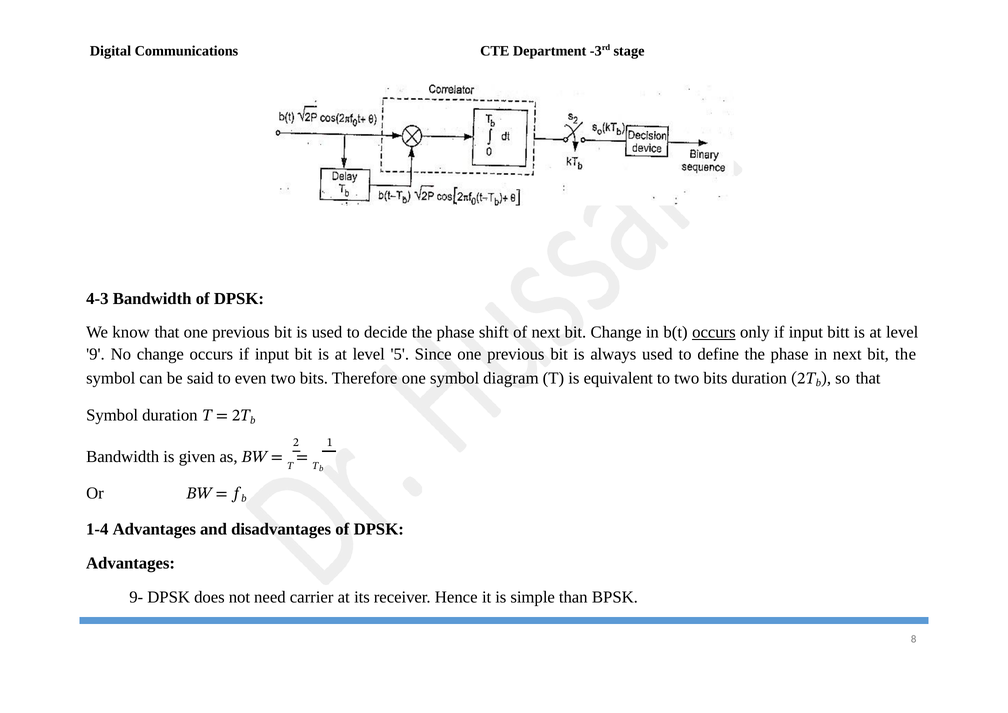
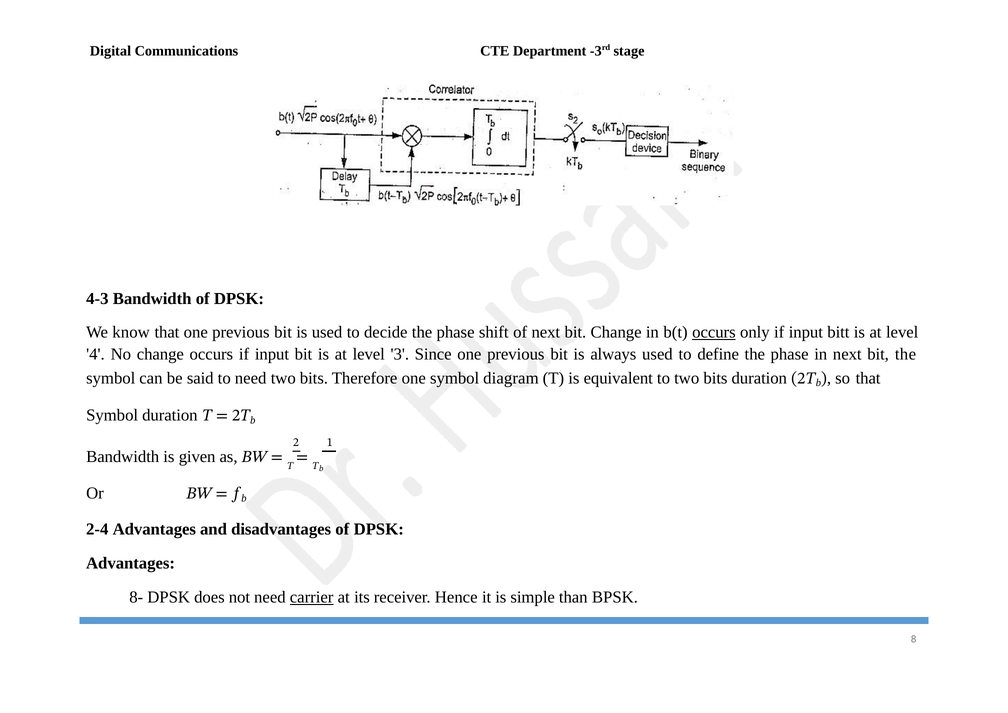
9: 9 -> 4
5: 5 -> 3
to even: even -> need
1-4: 1-4 -> 2-4
9-: 9- -> 8-
carrier underline: none -> present
